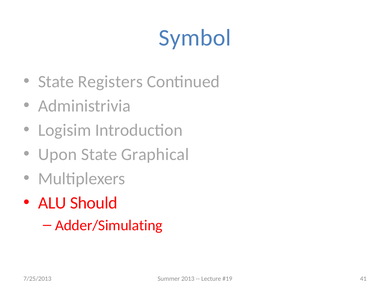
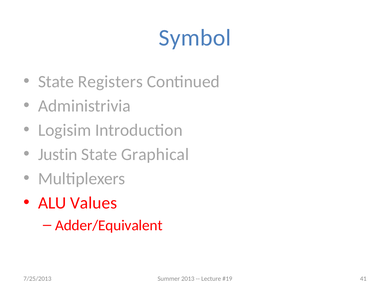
Upon: Upon -> Justin
Should: Should -> Values
Adder/Simulating: Adder/Simulating -> Adder/Equivalent
